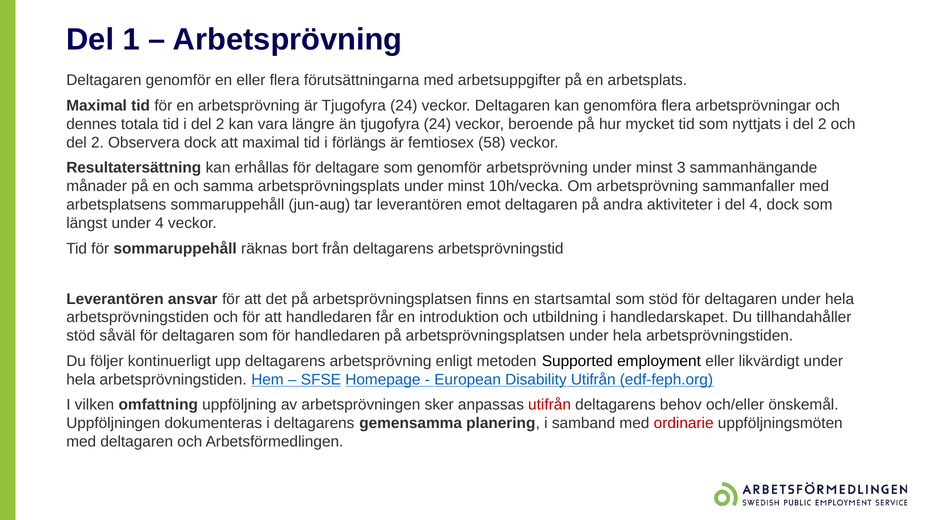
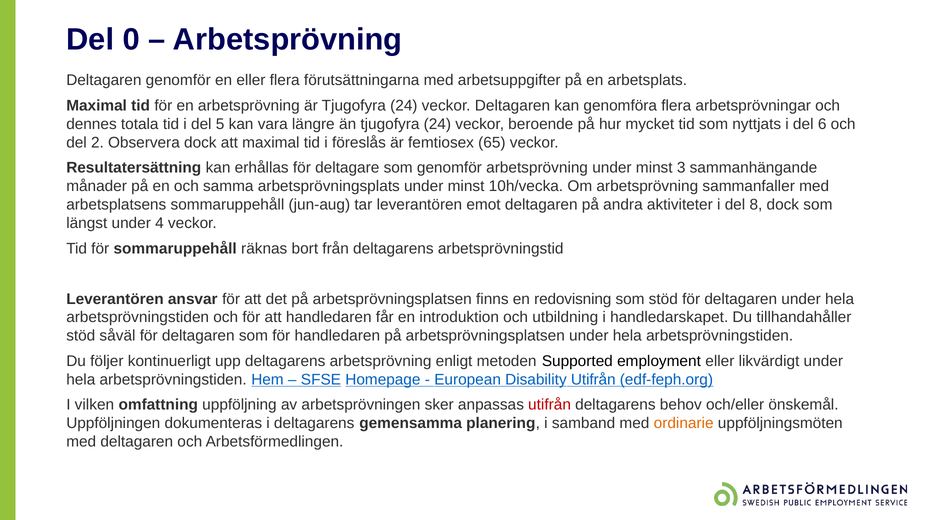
1: 1 -> 0
tid i del 2: 2 -> 5
nyttjats i del 2: 2 -> 6
förlängs: förlängs -> föreslås
58: 58 -> 65
del 4: 4 -> 8
startsamtal: startsamtal -> redovisning
ordinarie colour: red -> orange
